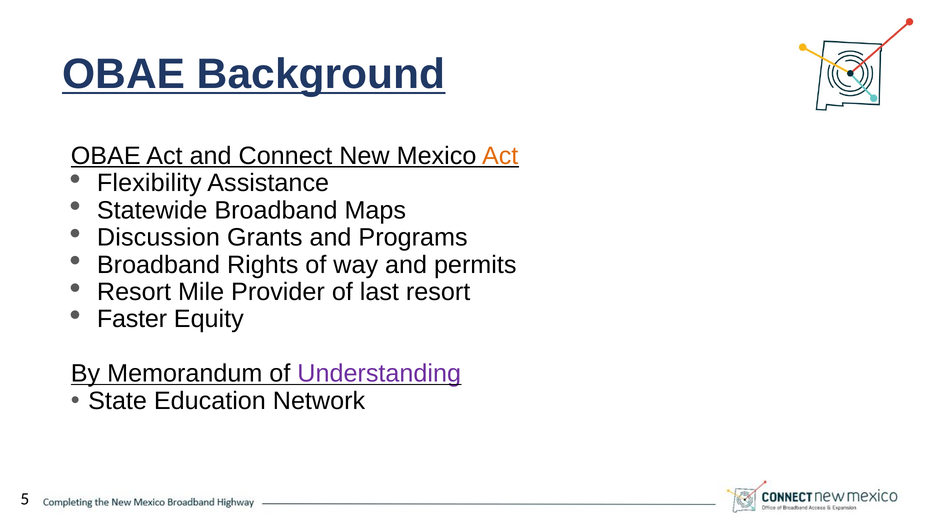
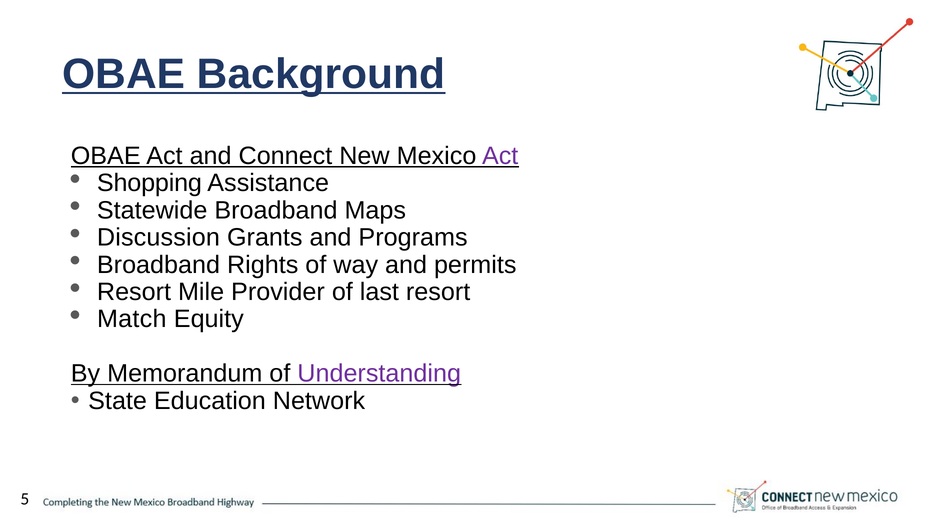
Act at (500, 156) colour: orange -> purple
Flexibility: Flexibility -> Shopping
Faster: Faster -> Match
